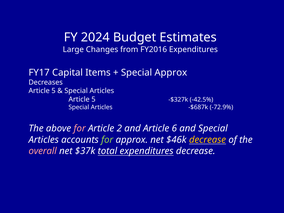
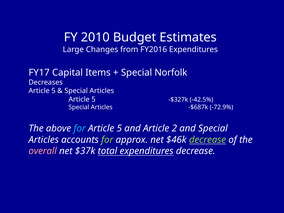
2024: 2024 -> 2010
Special Approx: Approx -> Norfolk
for at (80, 128) colour: pink -> light blue
2 at (119, 128): 2 -> 5
6: 6 -> 2
decrease at (208, 140) colour: yellow -> light green
